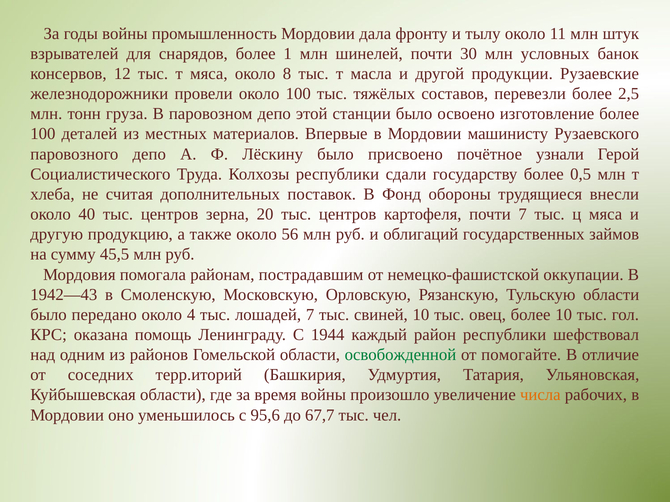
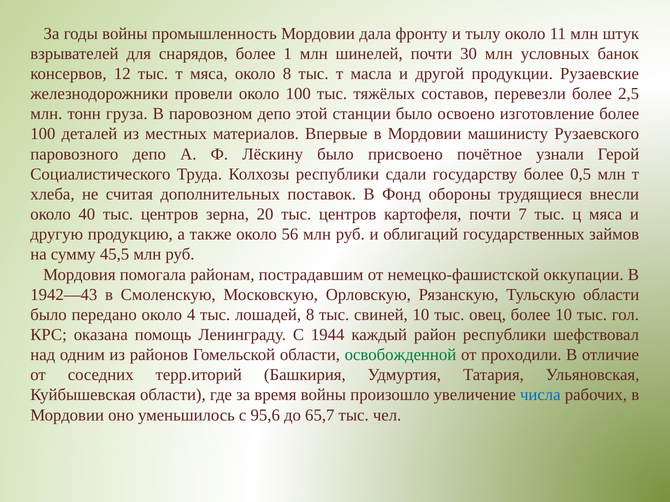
лошадей 7: 7 -> 8
помогайте: помогайте -> проходили
числа colour: orange -> blue
67,7: 67,7 -> 65,7
